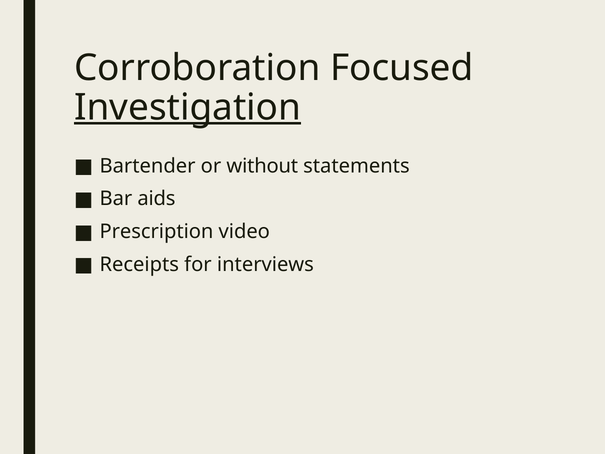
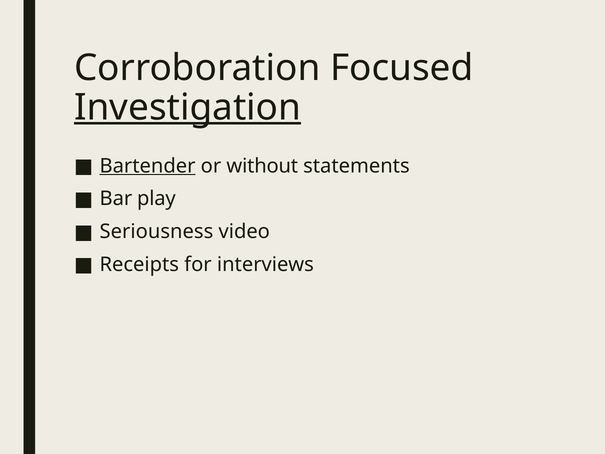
Bartender underline: none -> present
aids: aids -> play
Prescription: Prescription -> Seriousness
